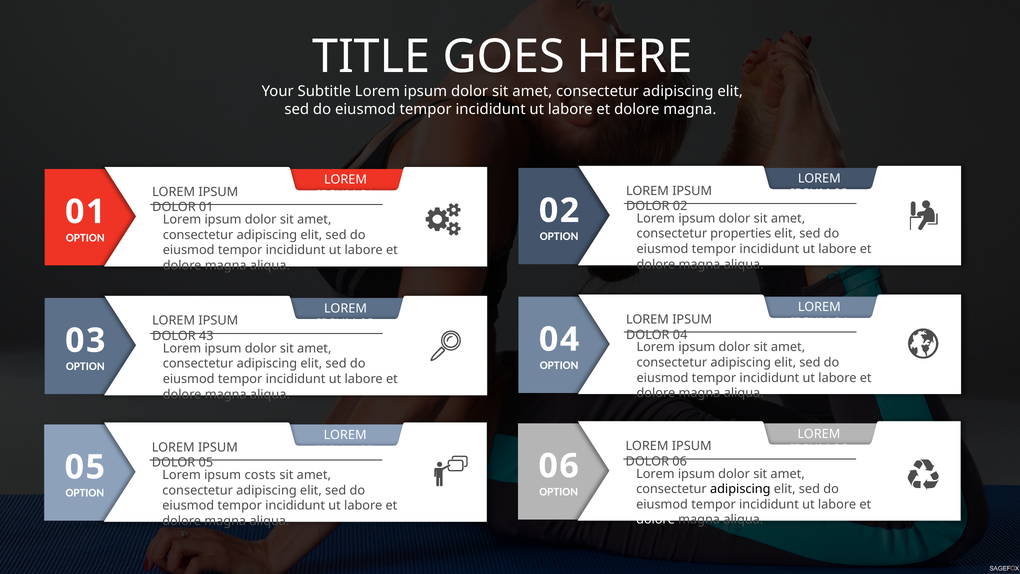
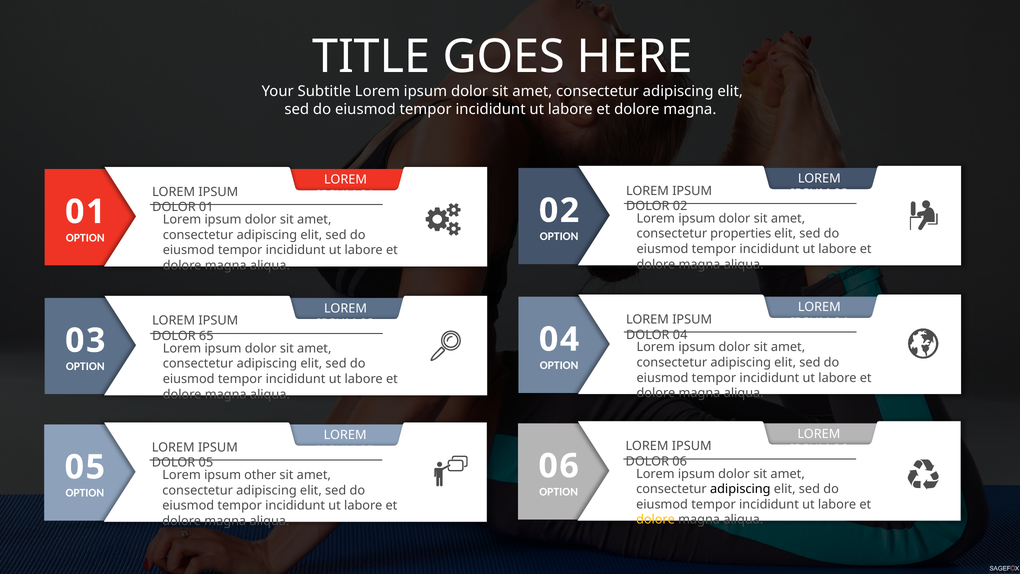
43: 43 -> 65
costs: costs -> other
dolore at (656, 520) colour: white -> yellow
